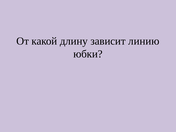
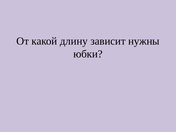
линию: линию -> нужны
